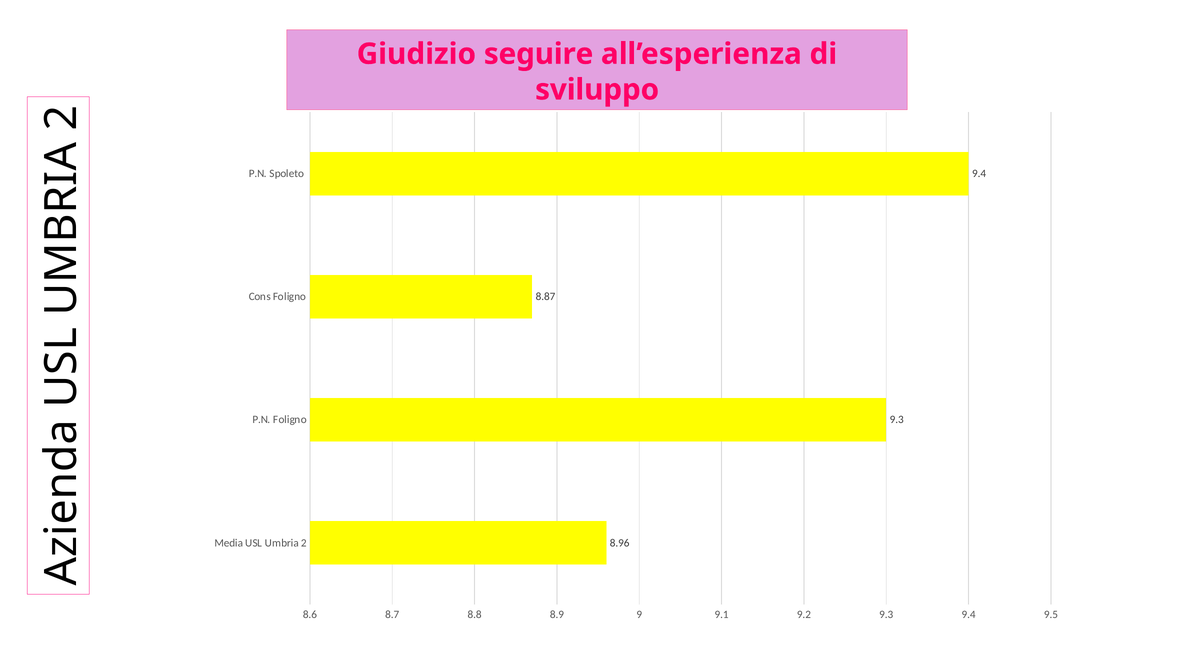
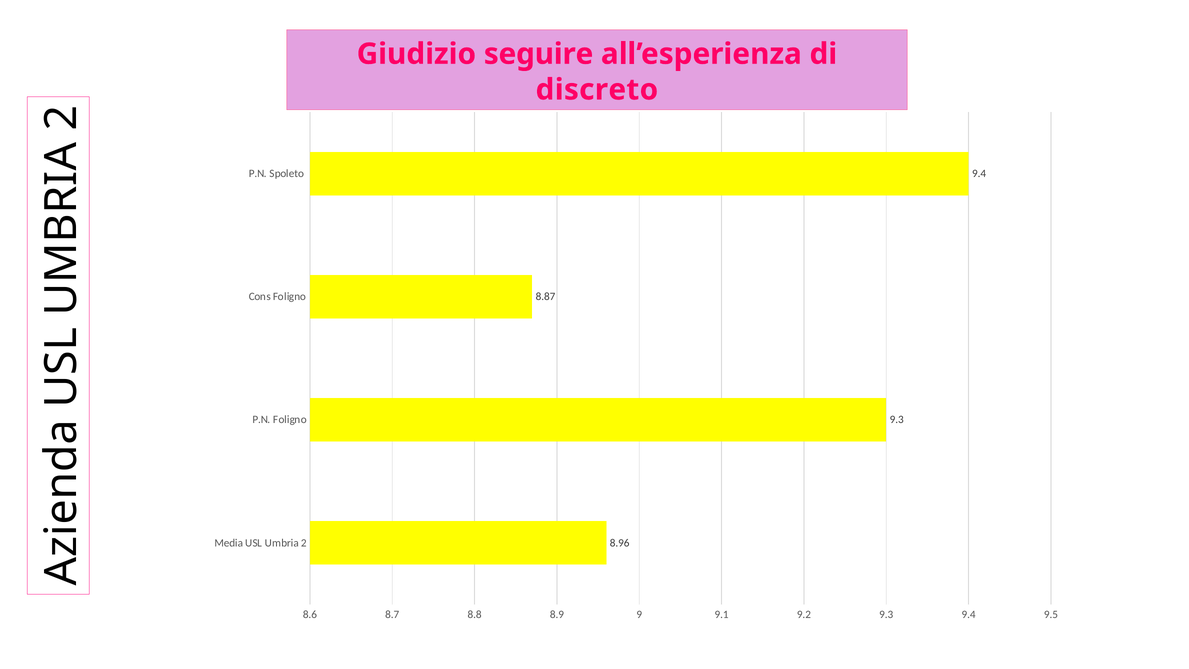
sviluppo: sviluppo -> discreto
